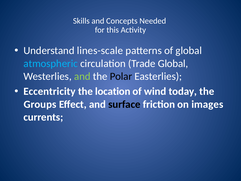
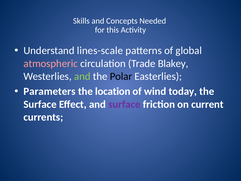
atmospheric colour: light blue -> pink
Trade Global: Global -> Blakey
Eccentricity: Eccentricity -> Parameters
Groups at (40, 104): Groups -> Surface
surface at (124, 104) colour: black -> purple
images: images -> current
